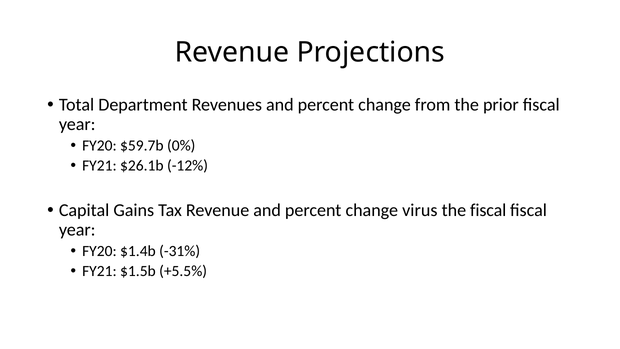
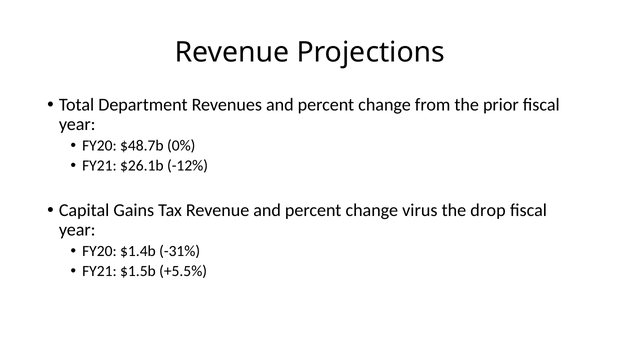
$59.7b: $59.7b -> $48.7b
the fiscal: fiscal -> drop
